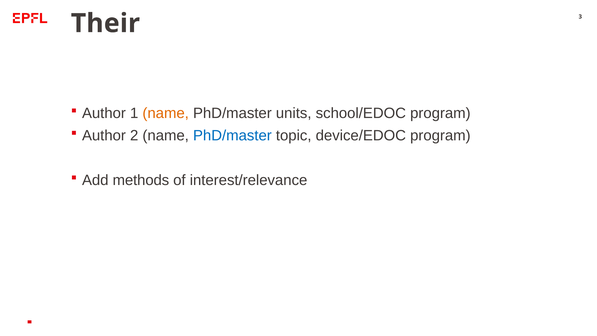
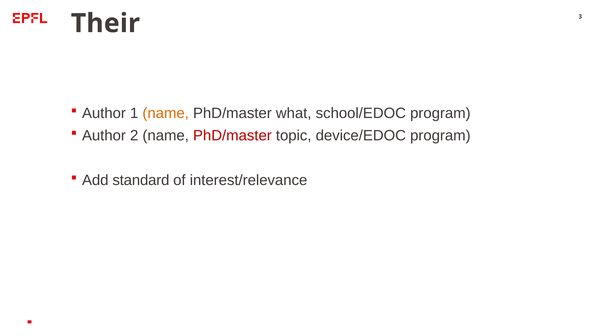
units: units -> what
PhD/master at (232, 135) colour: blue -> red
methods: methods -> standard
